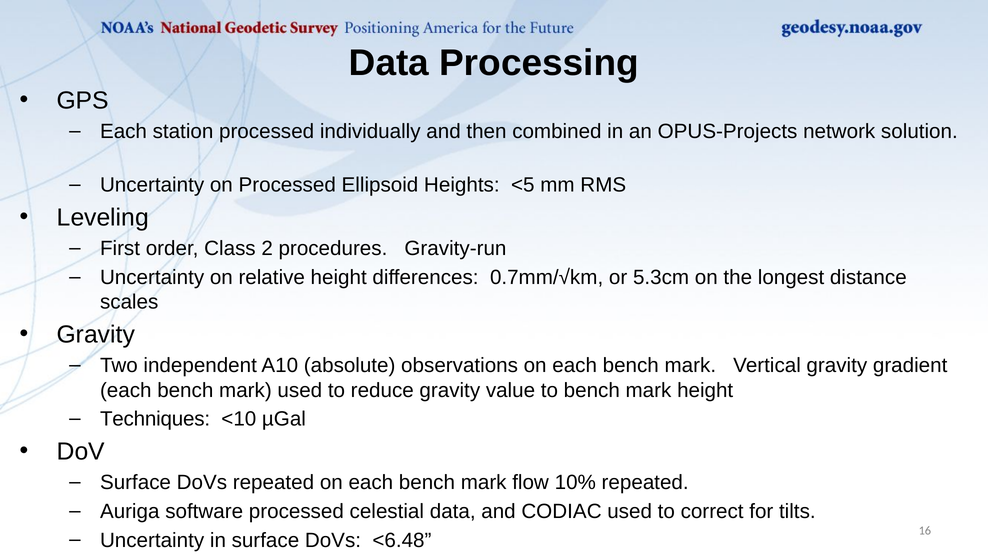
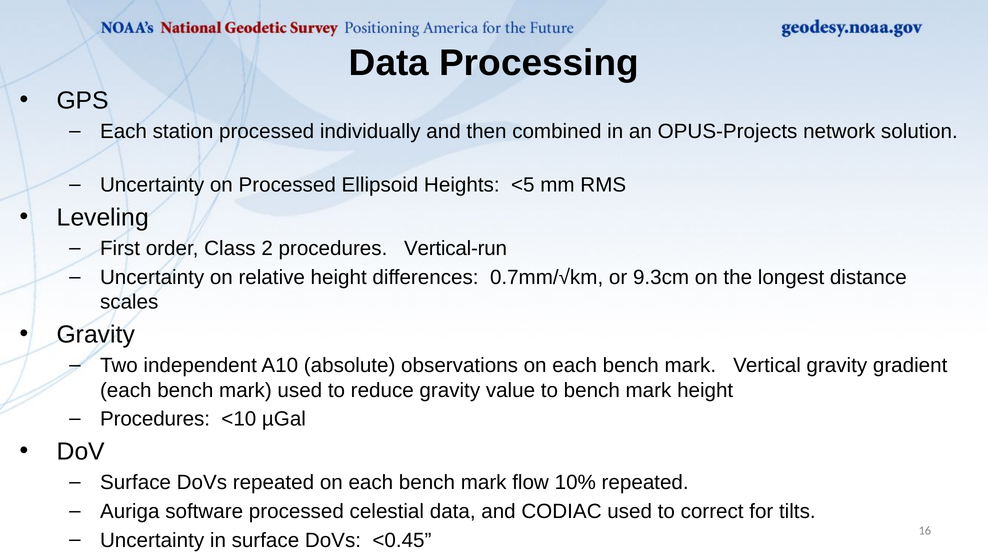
Gravity-run: Gravity-run -> Vertical-run
5.3cm: 5.3cm -> 9.3cm
Techniques at (155, 419): Techniques -> Procedures
<6.48: <6.48 -> <0.45
